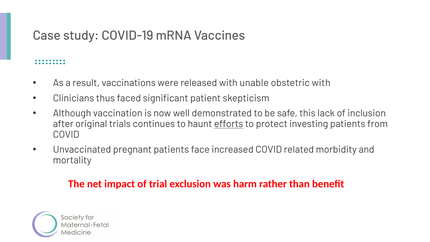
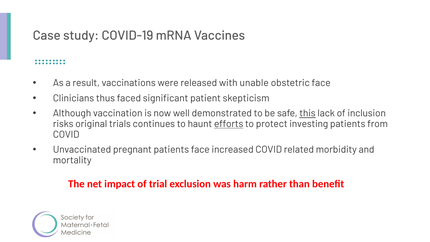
obstetric with: with -> face
this underline: none -> present
after: after -> risks
